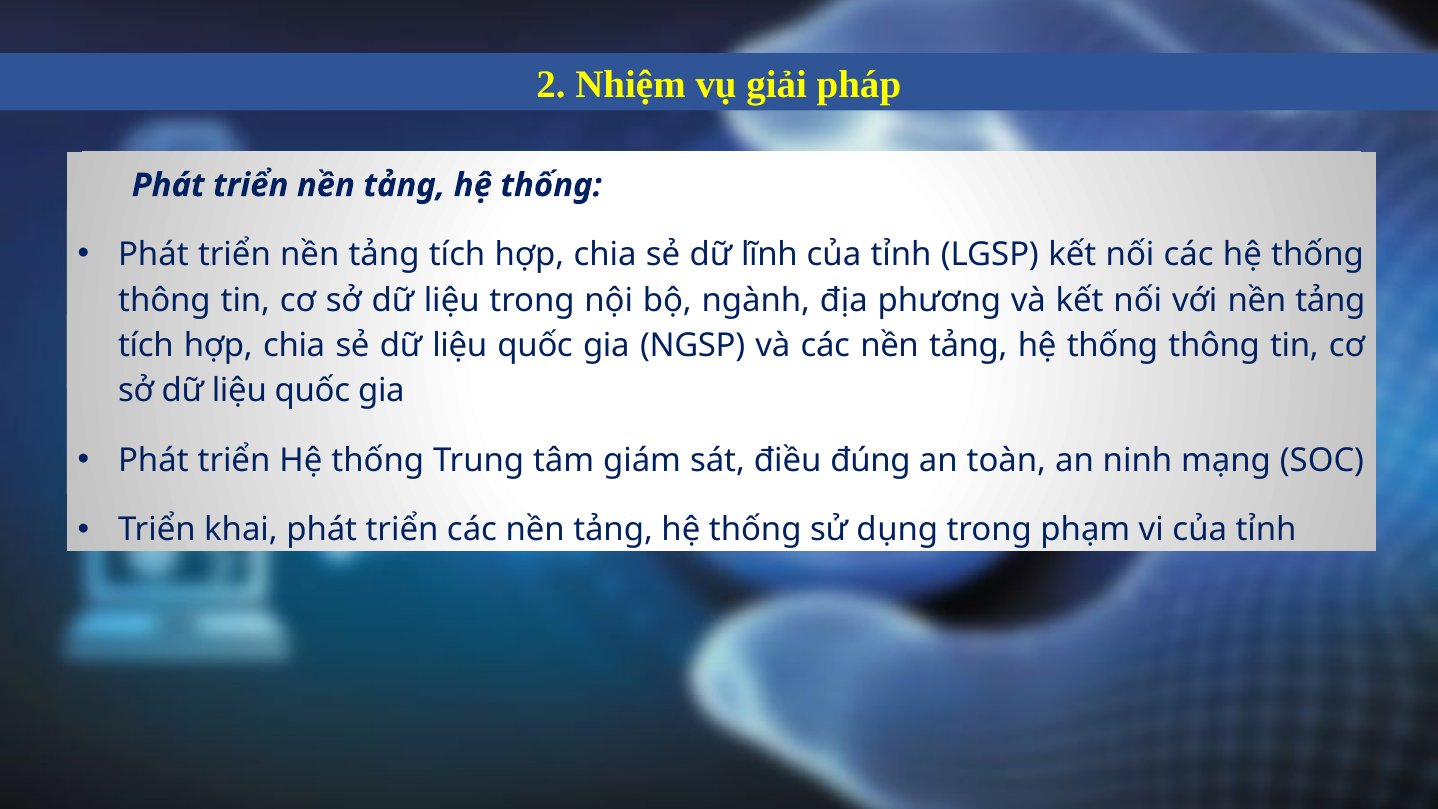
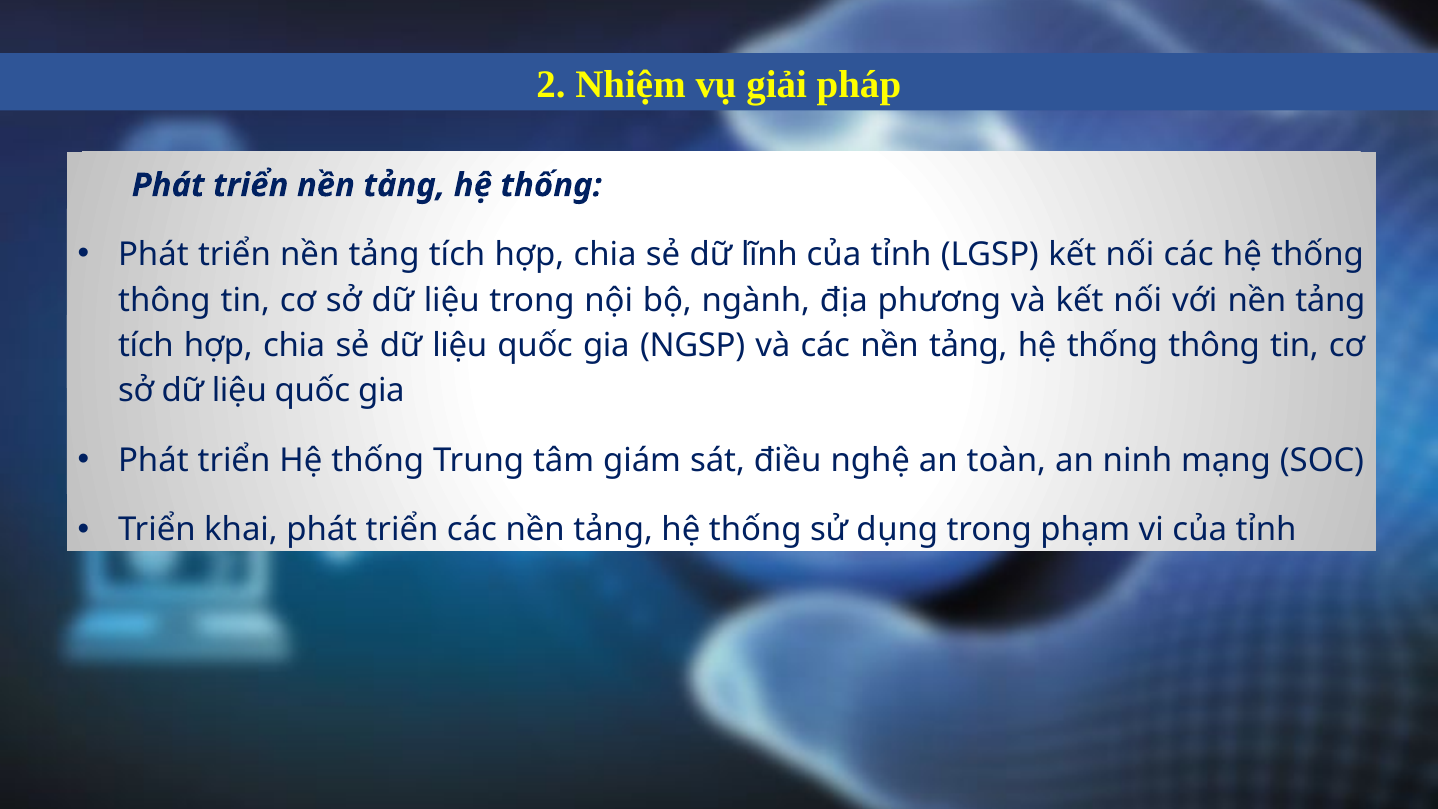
đúng: đúng -> nghệ
